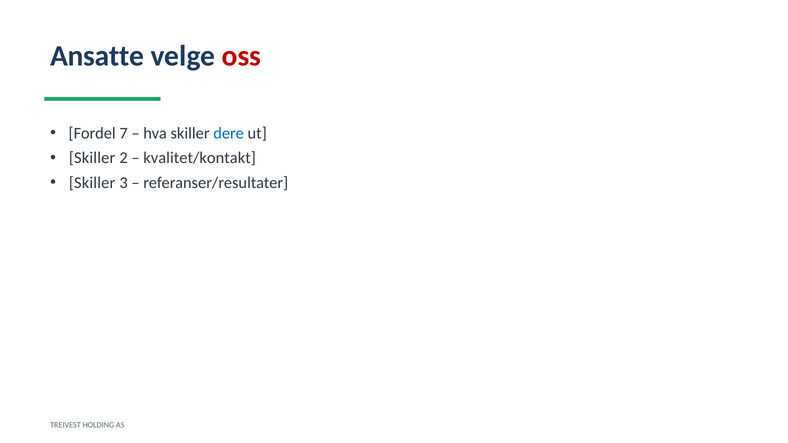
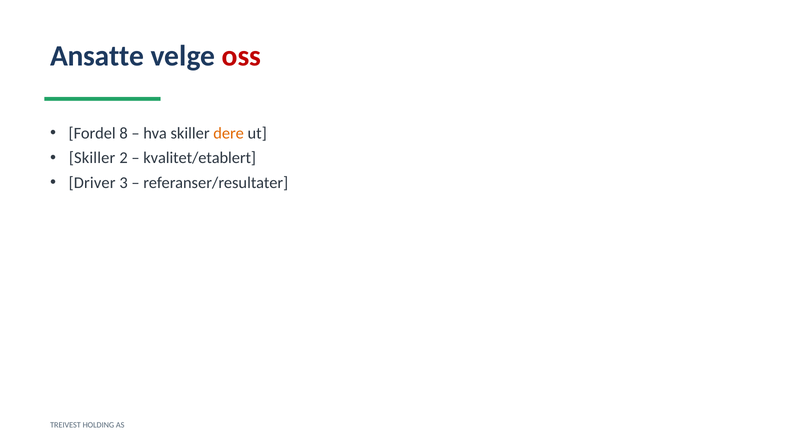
7: 7 -> 8
dere colour: blue -> orange
kvalitet/kontakt: kvalitet/kontakt -> kvalitet/etablert
Skiller at (92, 183): Skiller -> Driver
